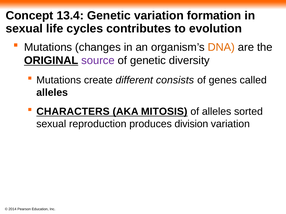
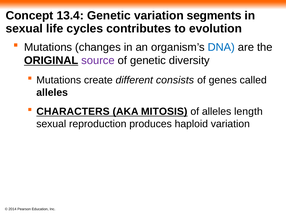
formation: formation -> segments
DNA colour: orange -> blue
sorted: sorted -> length
division: division -> haploid
